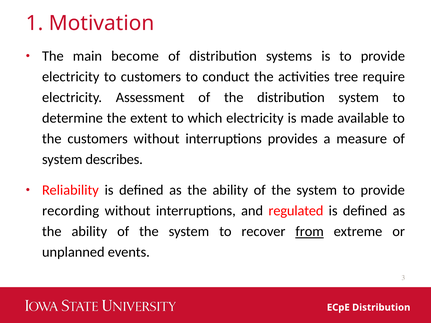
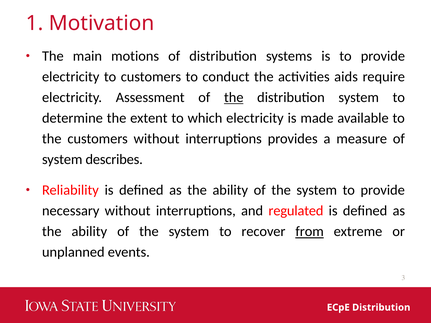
become: become -> motions
tree: tree -> aids
the at (234, 98) underline: none -> present
recording: recording -> necessary
